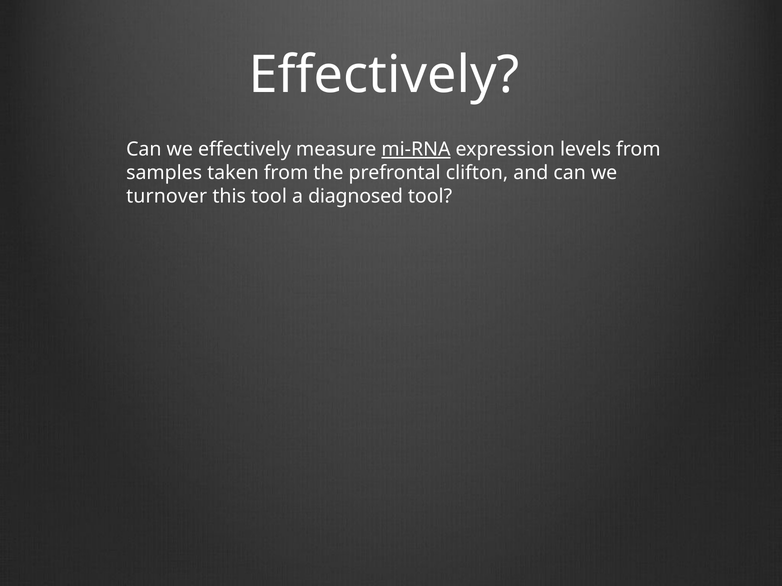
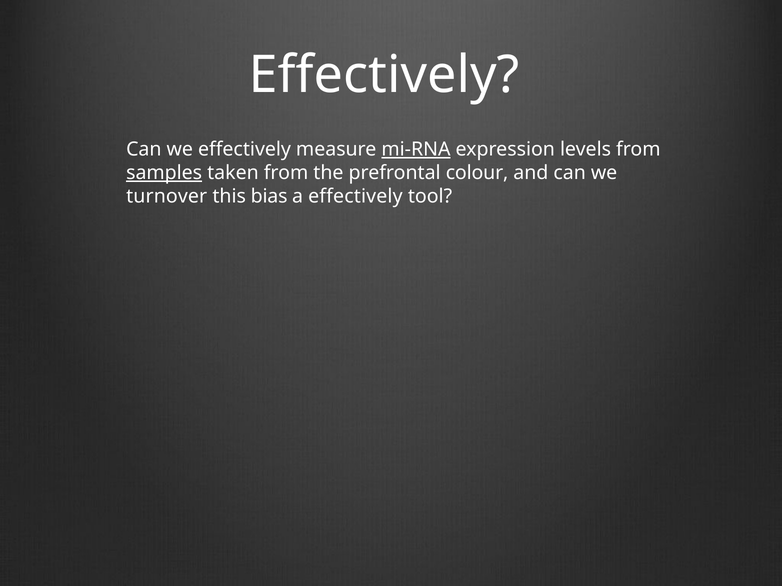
samples underline: none -> present
clifton: clifton -> colour
this tool: tool -> bias
a diagnosed: diagnosed -> effectively
